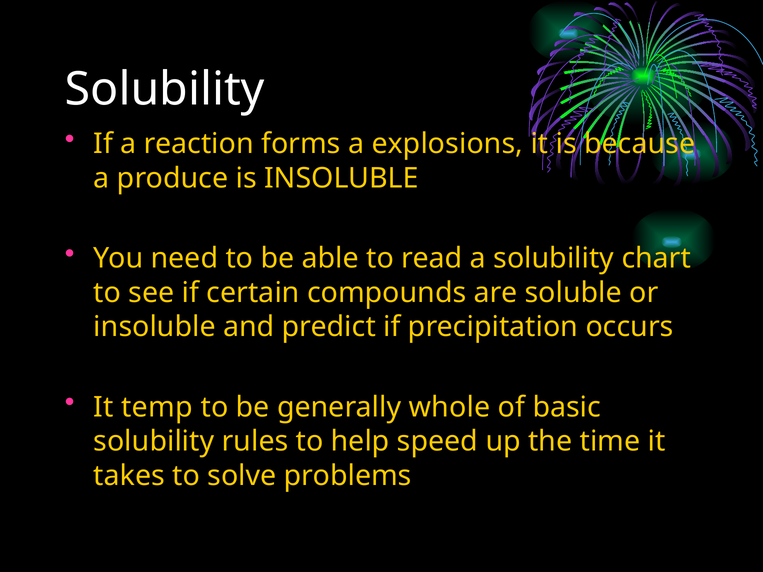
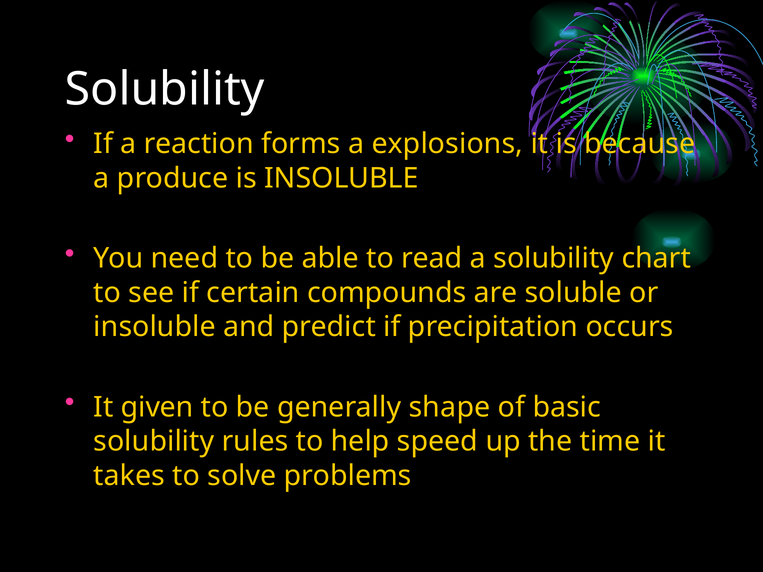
temp: temp -> given
whole: whole -> shape
